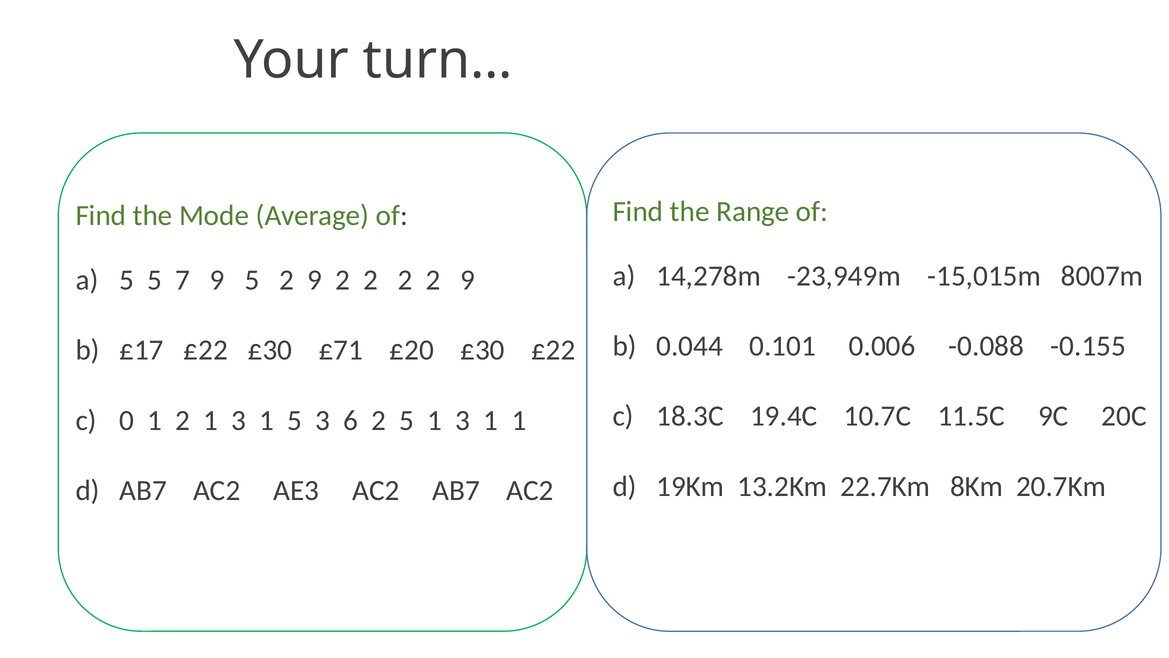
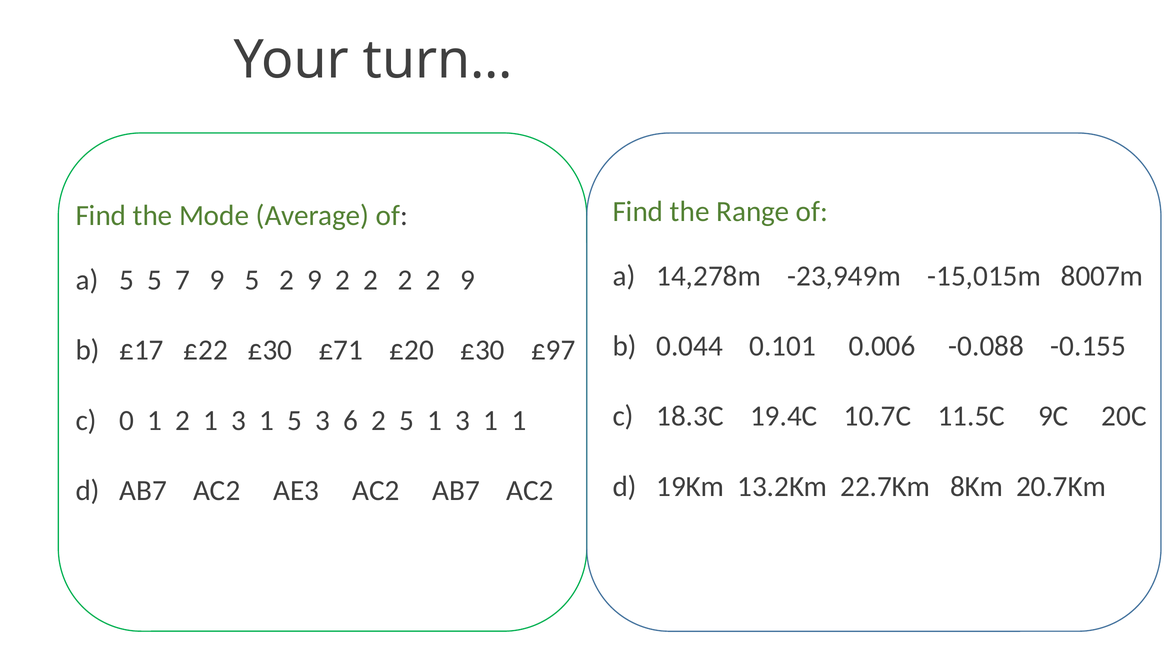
£30 £22: £22 -> £97
